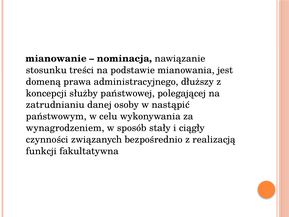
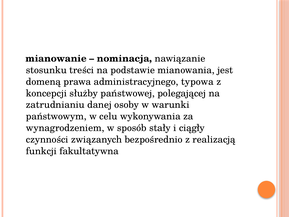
dłuższy: dłuższy -> typowa
nastąpić: nastąpić -> warunki
